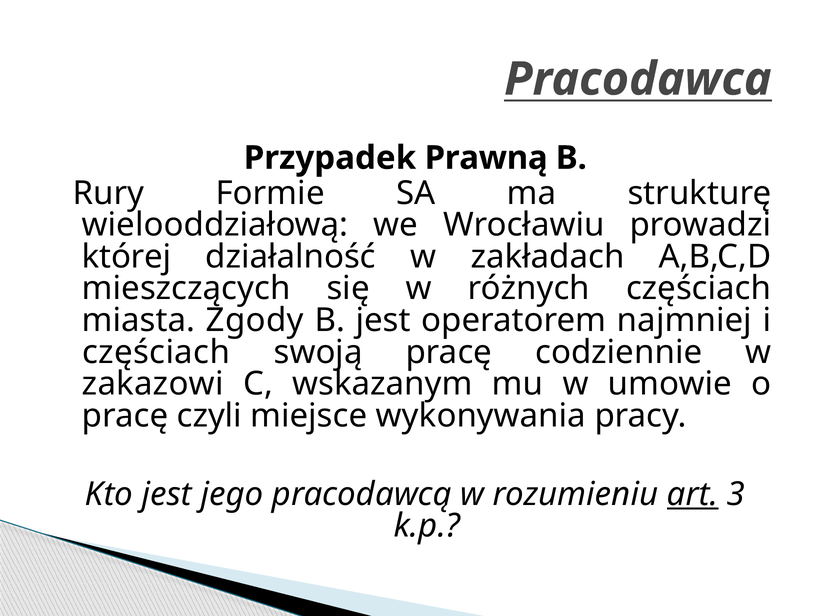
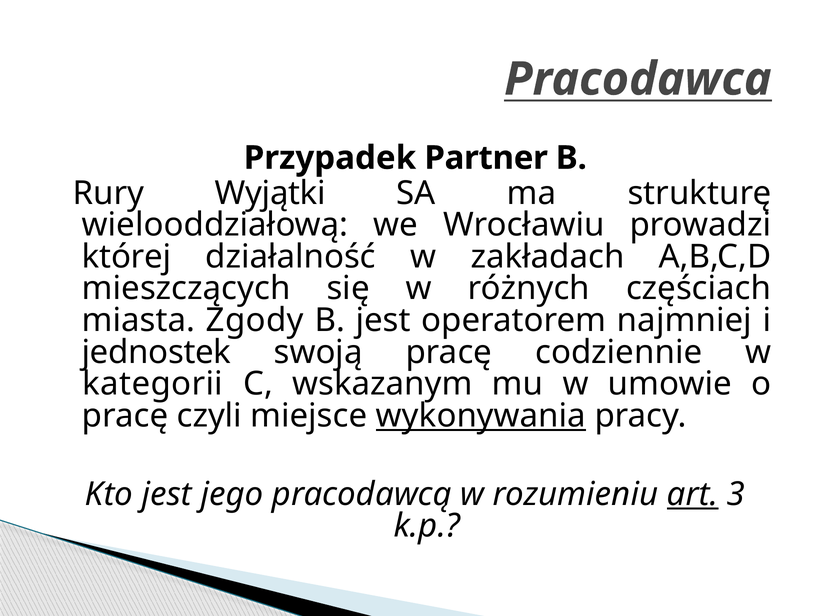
Prawną: Prawną -> Partner
Formie: Formie -> Wyjątki
częściach at (156, 352): częściach -> jednostek
zakazowi: zakazowi -> kategorii
wykonywania underline: none -> present
